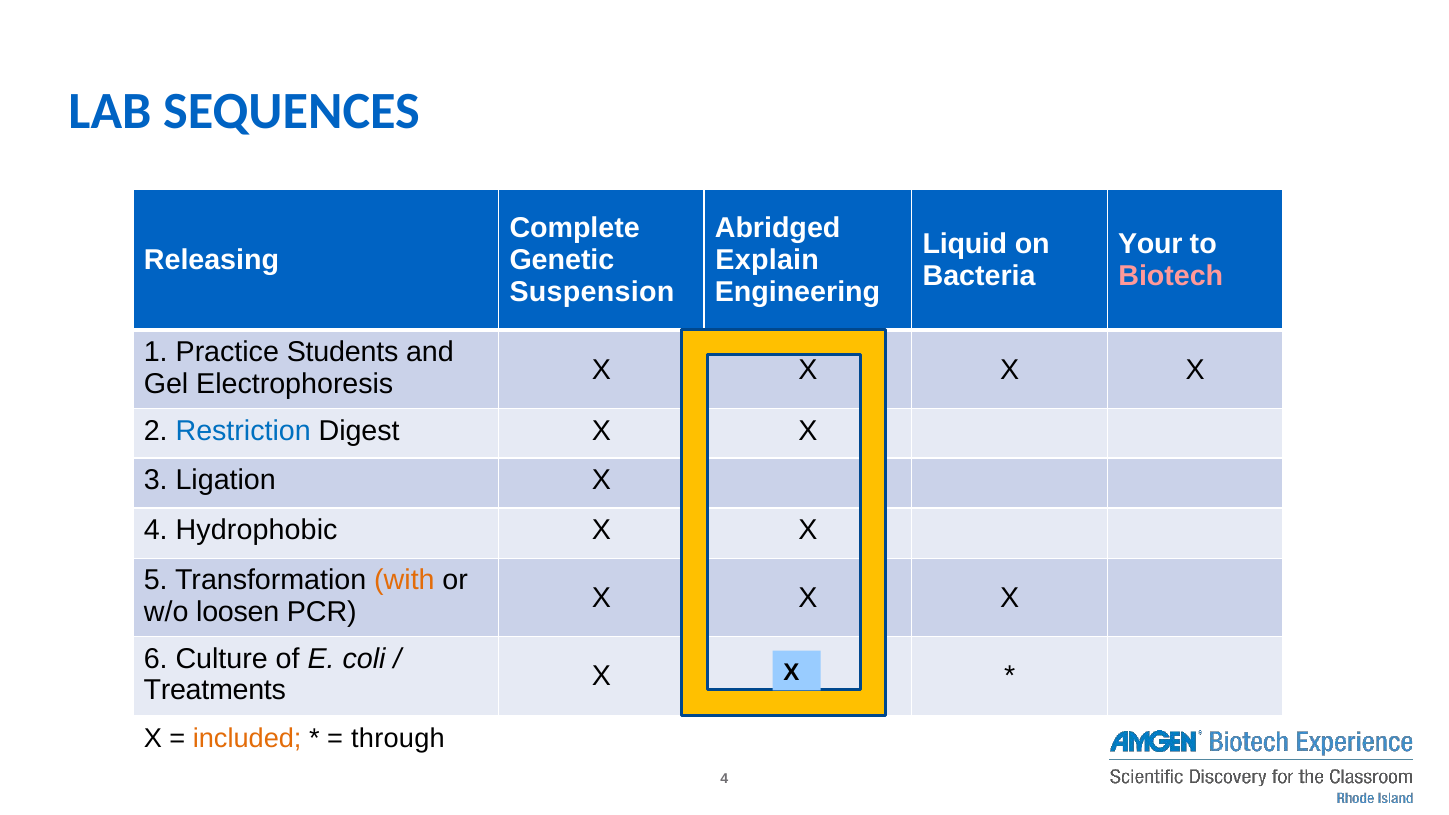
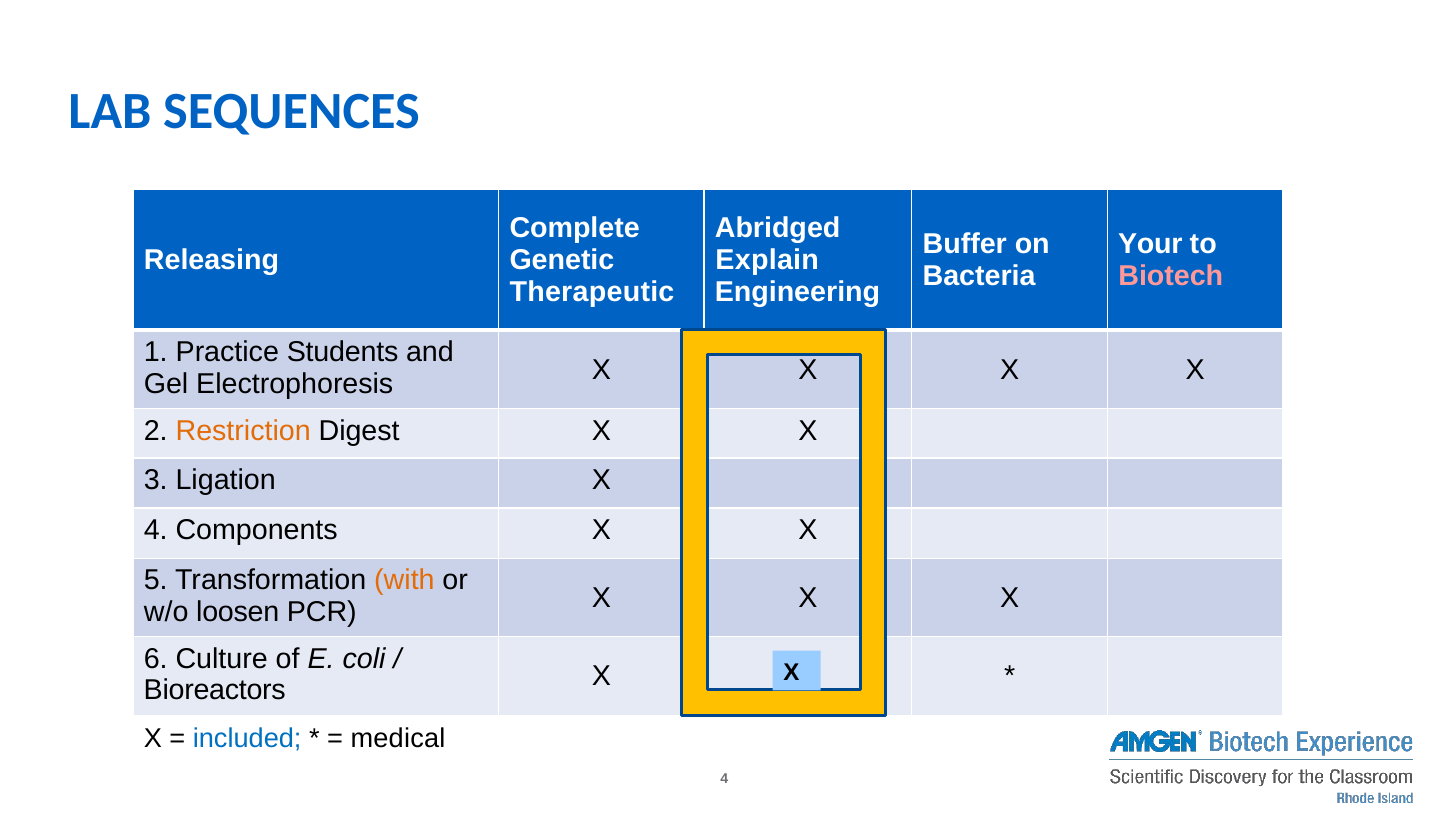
Liquid: Liquid -> Buffer
Suspension: Suspension -> Therapeutic
Restriction colour: blue -> orange
Hydrophobic: Hydrophobic -> Components
Treatments: Treatments -> Bioreactors
included colour: orange -> blue
through: through -> medical
